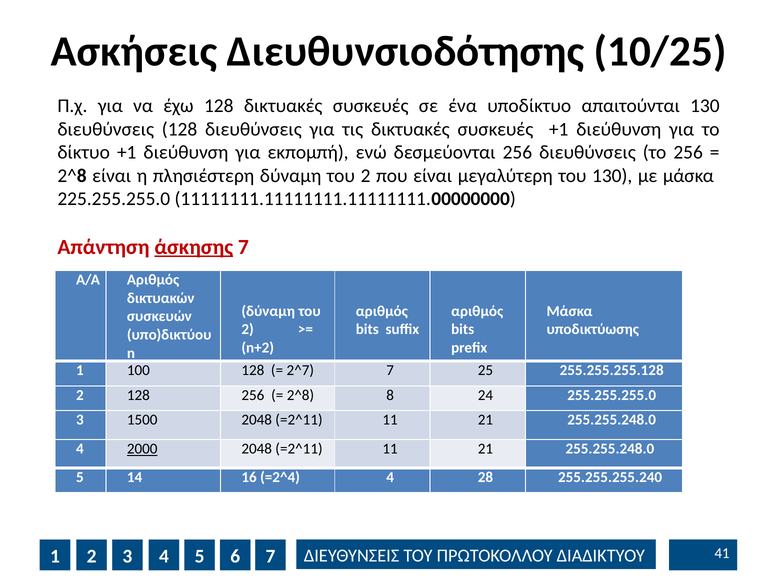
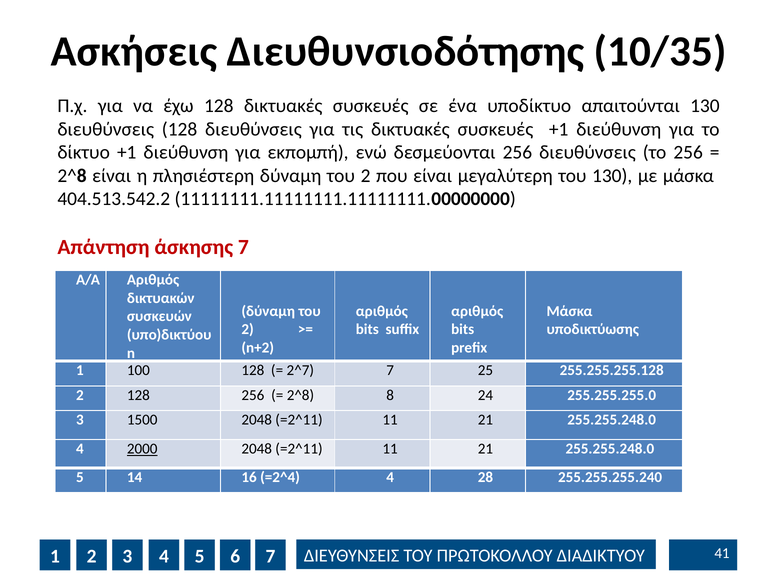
10/25: 10/25 -> 10/35
225.255.255.0: 225.255.255.0 -> 404.513.542.2
άσκησης underline: present -> none
